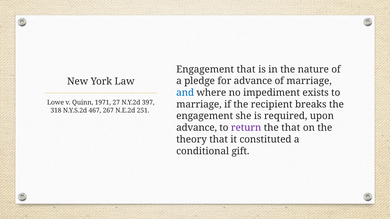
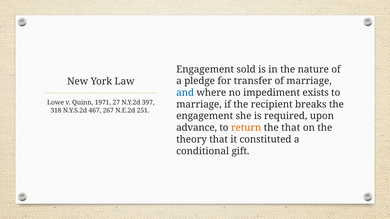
Engagement that: that -> sold
for advance: advance -> transfer
return colour: purple -> orange
